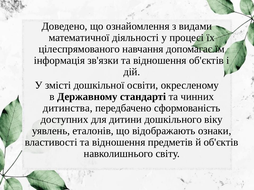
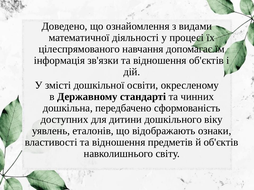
дитинства: дитинства -> дошкільна
